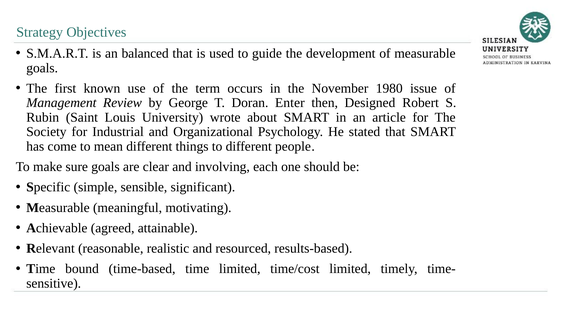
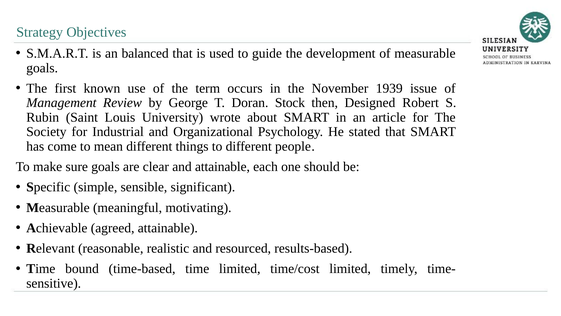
1980: 1980 -> 1939
Enter: Enter -> Stock
and involving: involving -> attainable
